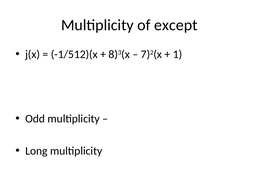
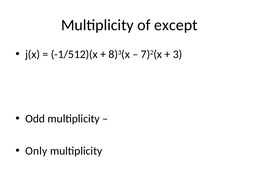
1: 1 -> 3
Long: Long -> Only
